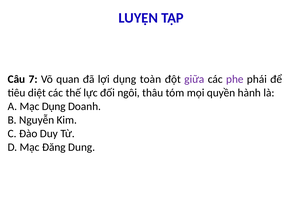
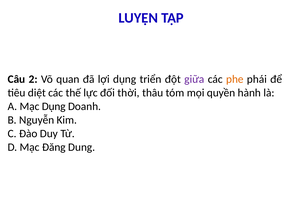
7: 7 -> 2
toàn: toàn -> triển
phe colour: purple -> orange
ngôi: ngôi -> thời
